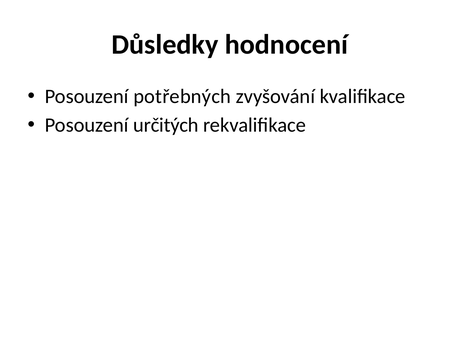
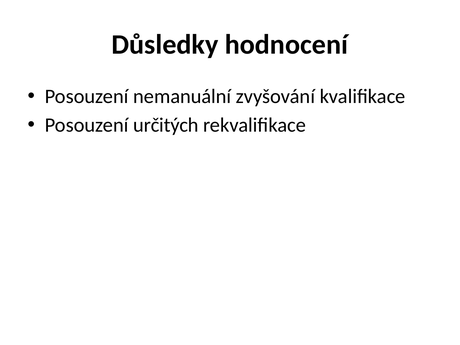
potřebných: potřebných -> nemanuální
